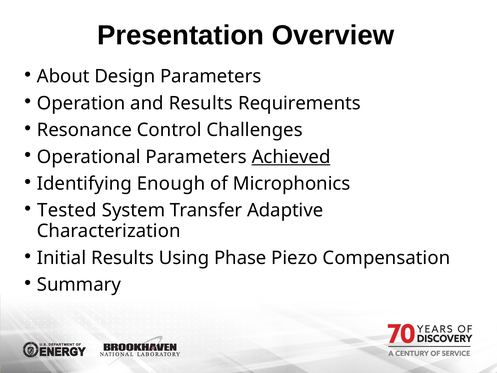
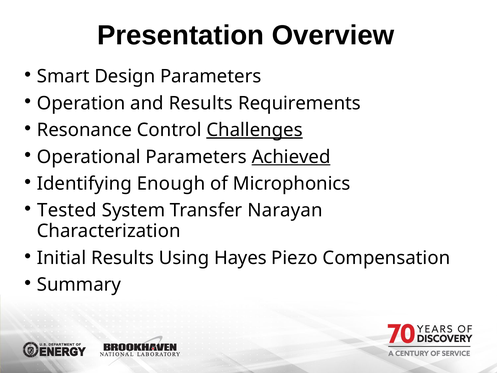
About: About -> Smart
Challenges underline: none -> present
Adaptive: Adaptive -> Narayan
Phase: Phase -> Hayes
